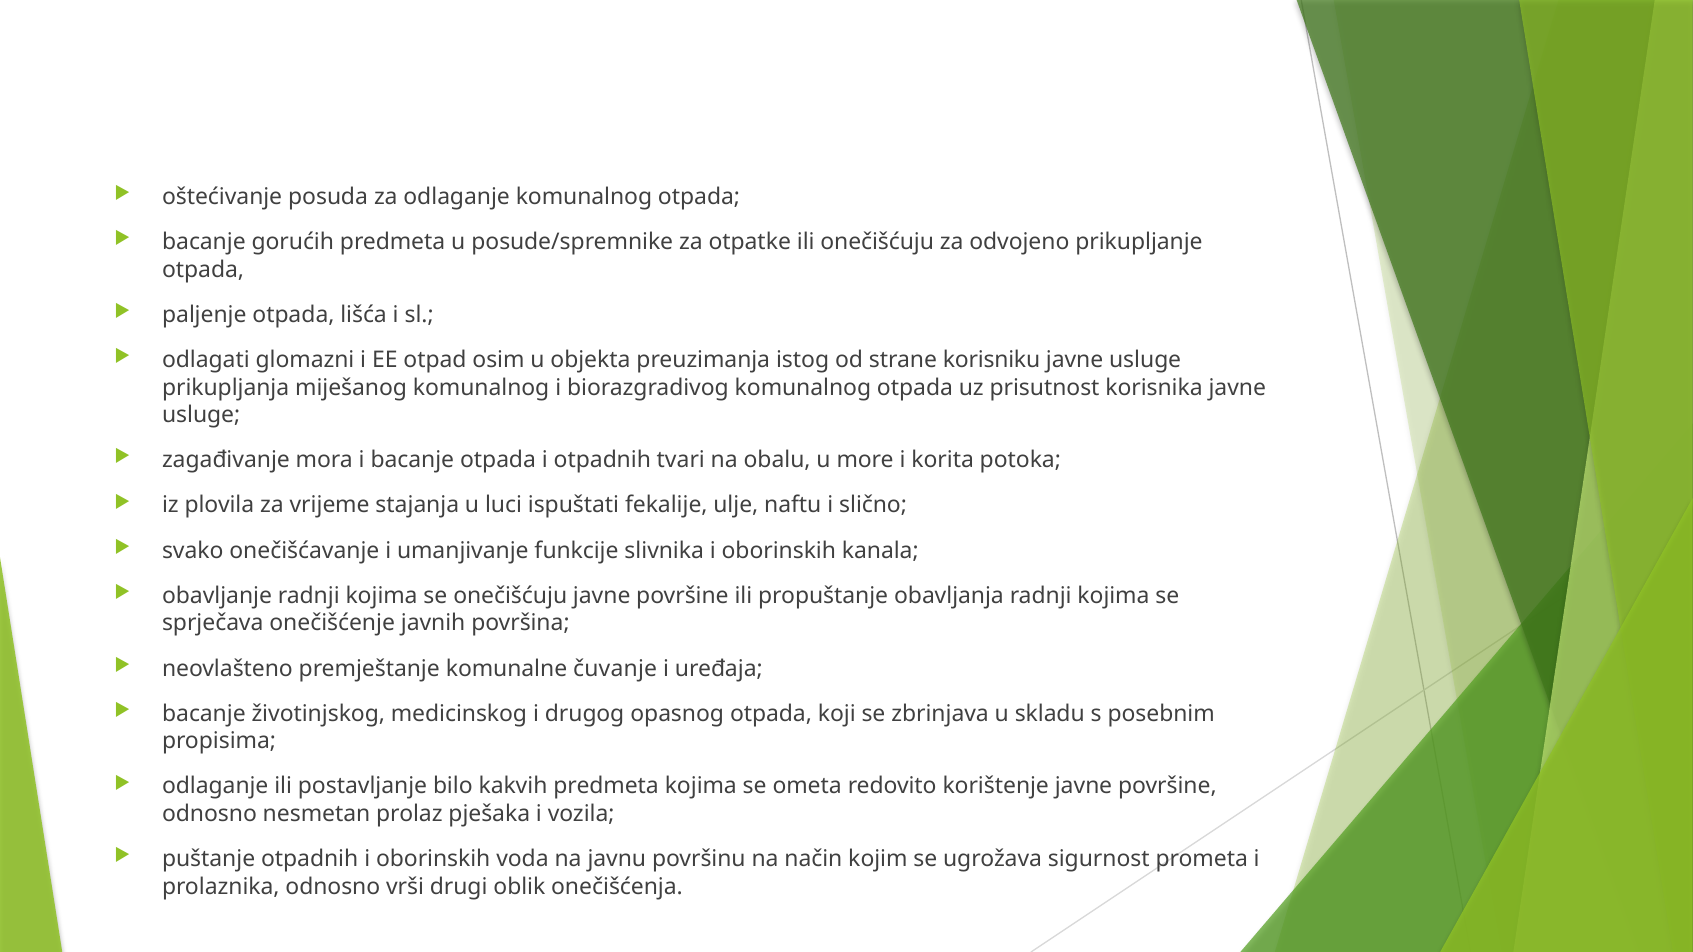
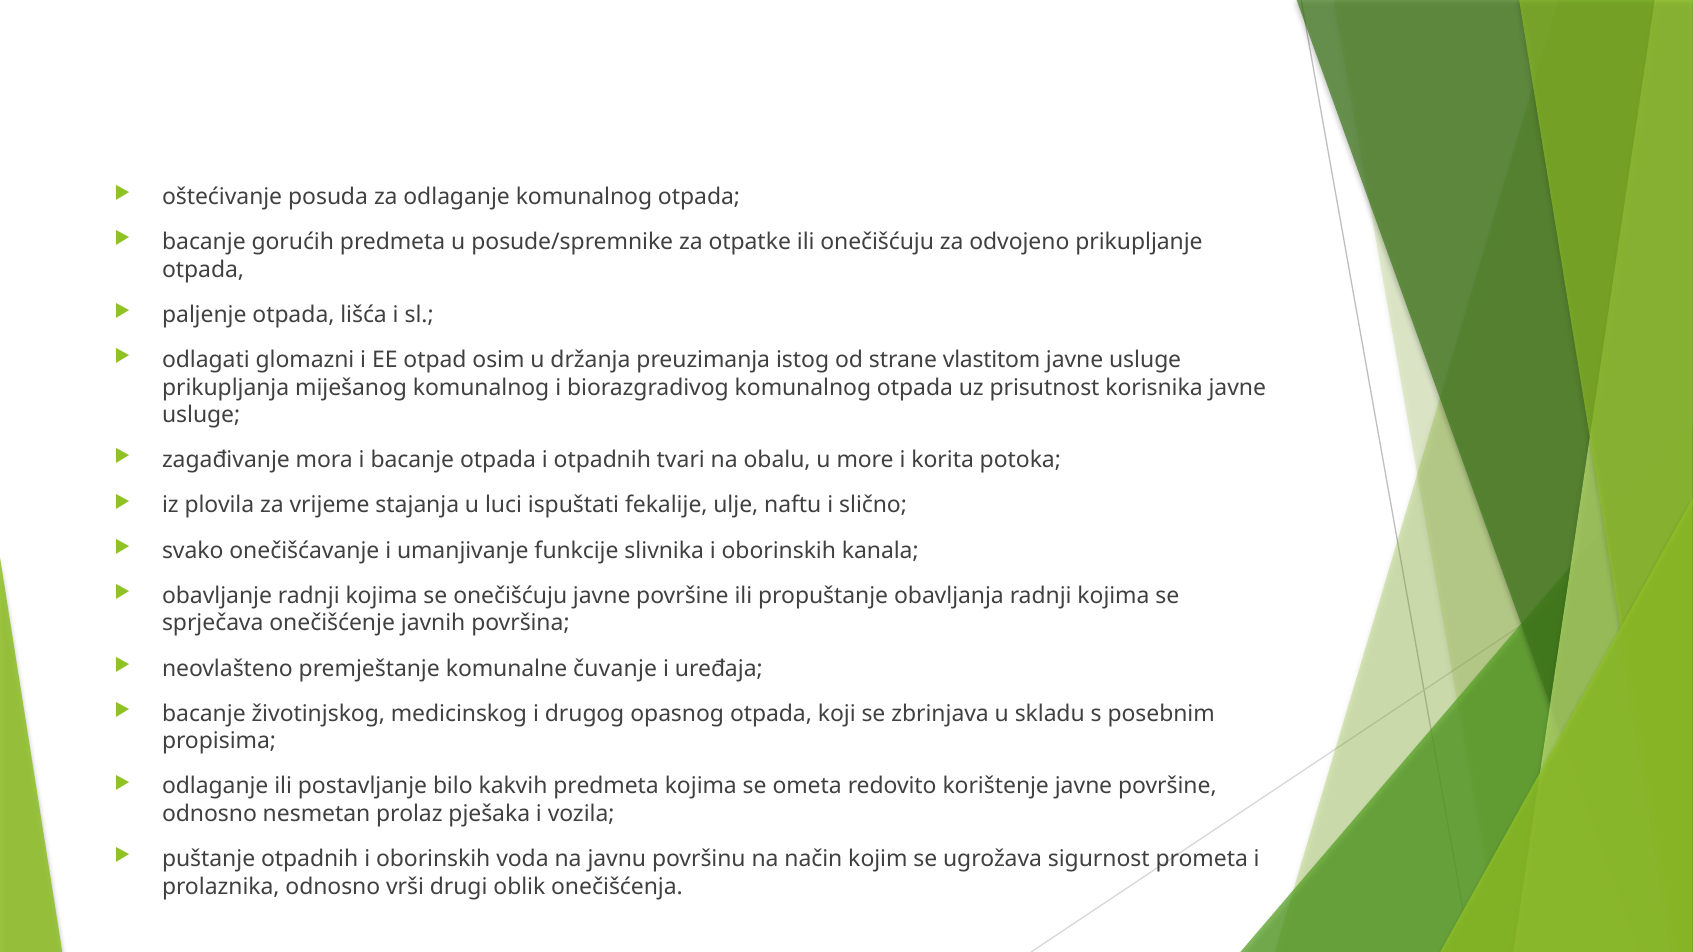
objekta: objekta -> držanja
korisniku: korisniku -> vlastitom
